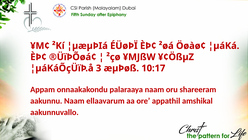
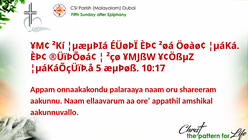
3: 3 -> 5
